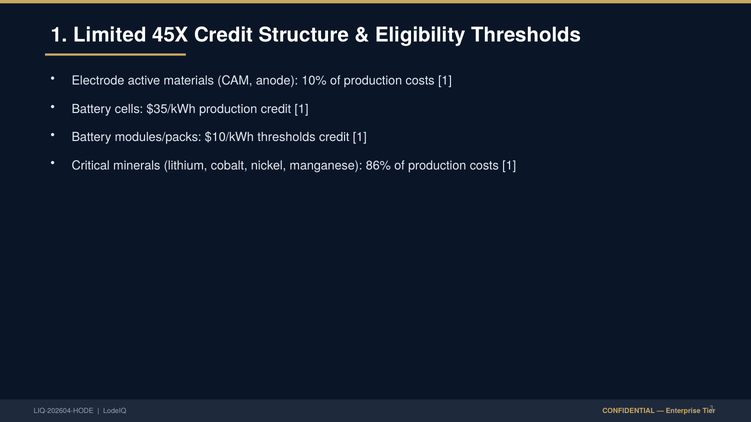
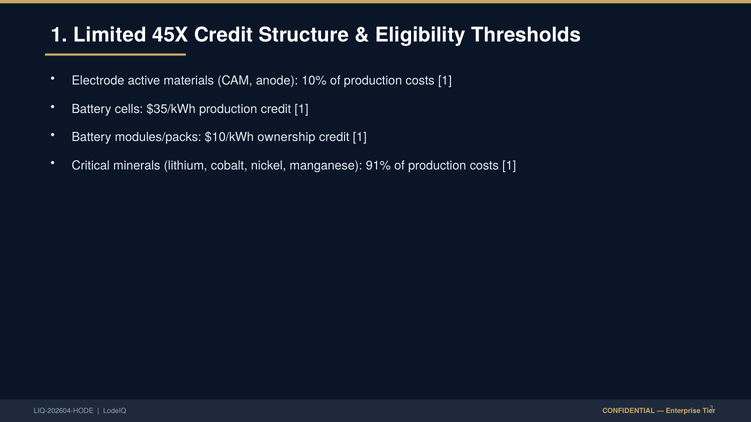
$10/kWh thresholds: thresholds -> ownership
86%: 86% -> 91%
